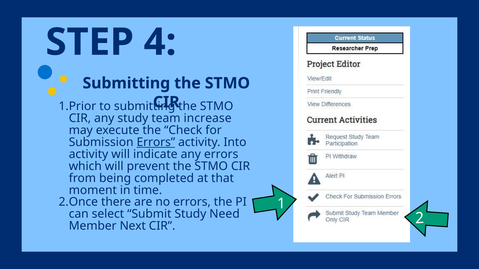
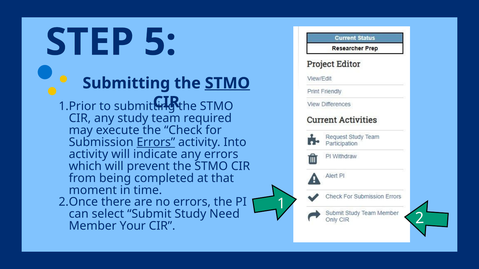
4: 4 -> 5
STMO at (227, 83) underline: none -> present
increase: increase -> required
Next: Next -> Your
